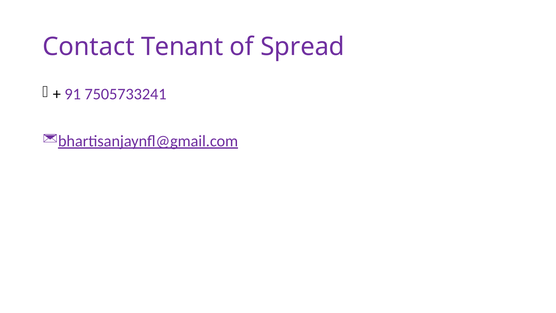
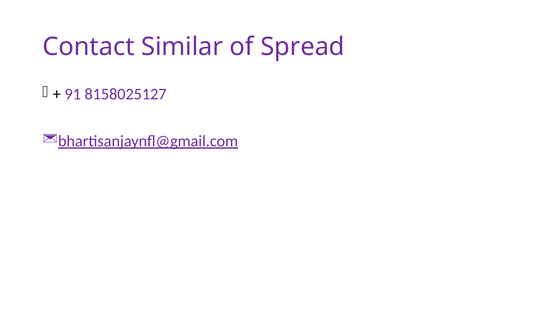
Tenant: Tenant -> Similar
7505733241: 7505733241 -> 8158025127
